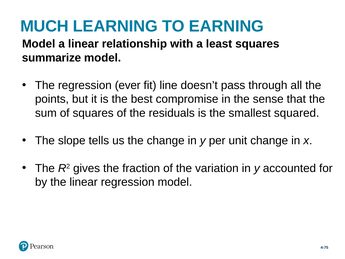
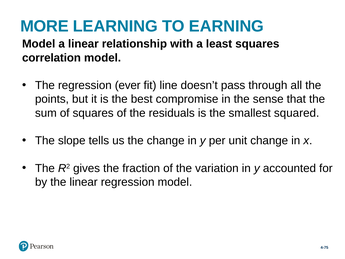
MUCH: MUCH -> MORE
summarize: summarize -> correlation
